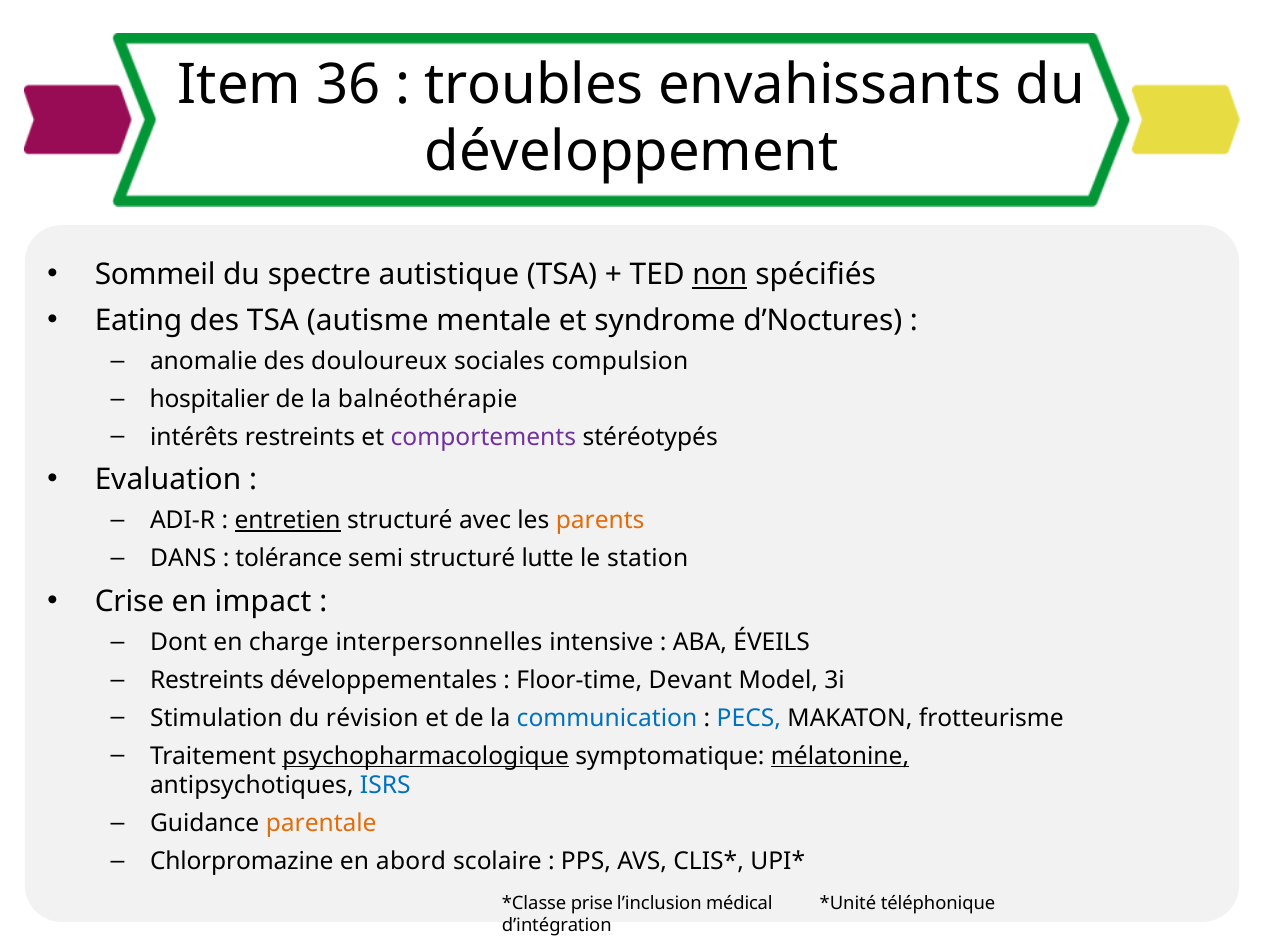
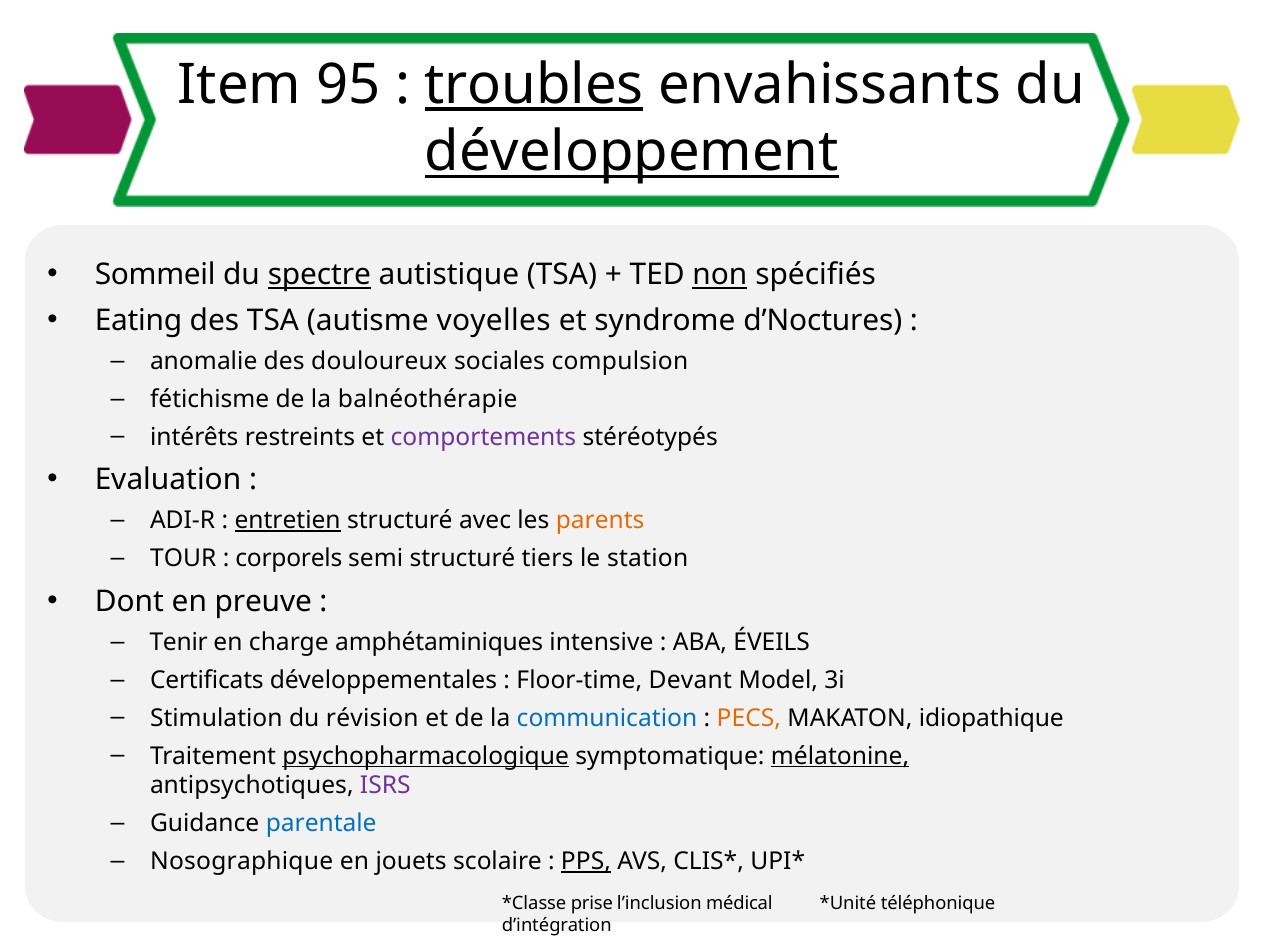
36: 36 -> 95
troubles underline: none -> present
développement underline: none -> present
spectre underline: none -> present
mentale: mentale -> voyelles
hospitalier: hospitalier -> fétichisme
DANS: DANS -> TOUR
tolérance: tolérance -> corporels
lutte: lutte -> tiers
Crise: Crise -> Dont
impact: impact -> preuve
Dont: Dont -> Tenir
interpersonnelles: interpersonnelles -> amphétaminiques
Restreints at (207, 680): Restreints -> Certificats
PECS colour: blue -> orange
frotteurisme: frotteurisme -> idiopathique
ISRS colour: blue -> purple
parentale colour: orange -> blue
Chlorpromazine: Chlorpromazine -> Nosographique
abord: abord -> jouets
PPS underline: none -> present
